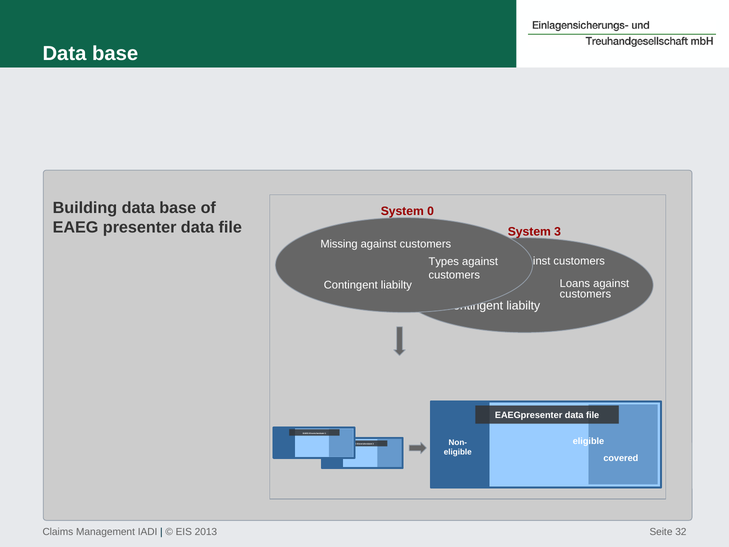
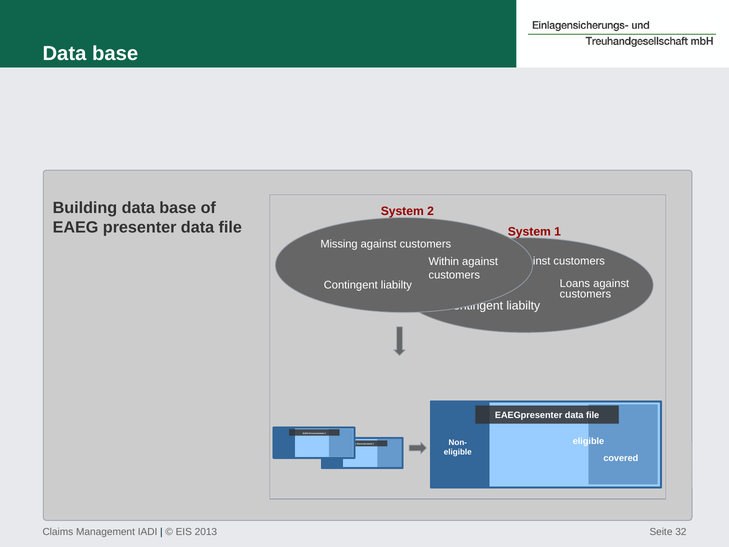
System 0: 0 -> 2
System 3: 3 -> 1
Types: Types -> Within
